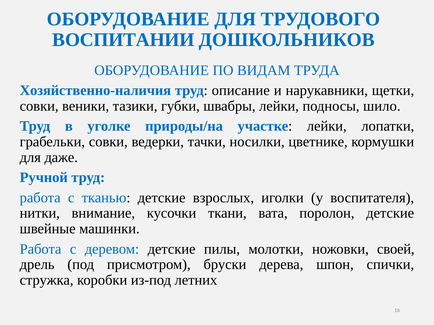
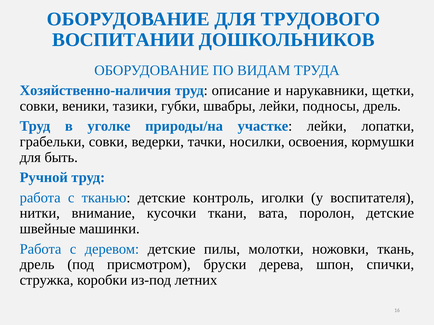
подносы шило: шило -> дрель
цветнике: цветнике -> освоения
даже: даже -> быть
взрослых: взрослых -> контроль
своей: своей -> ткань
